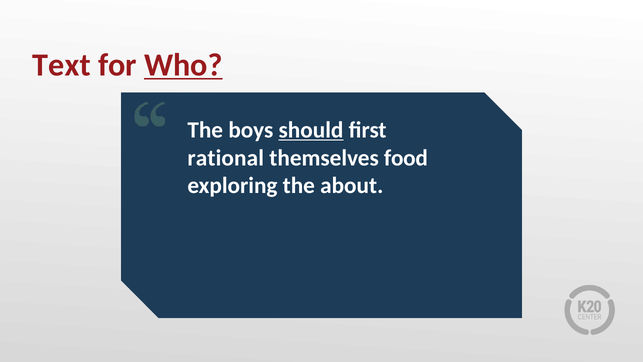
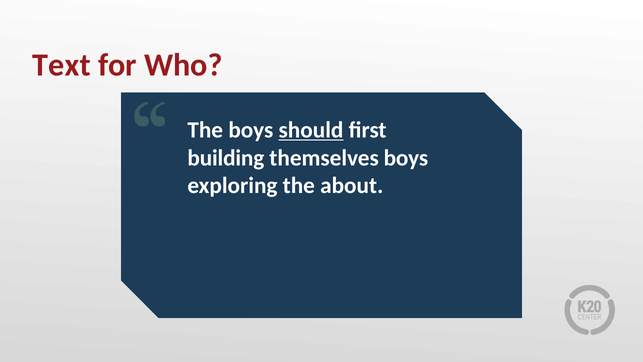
Who underline: present -> none
rational: rational -> building
themselves food: food -> boys
